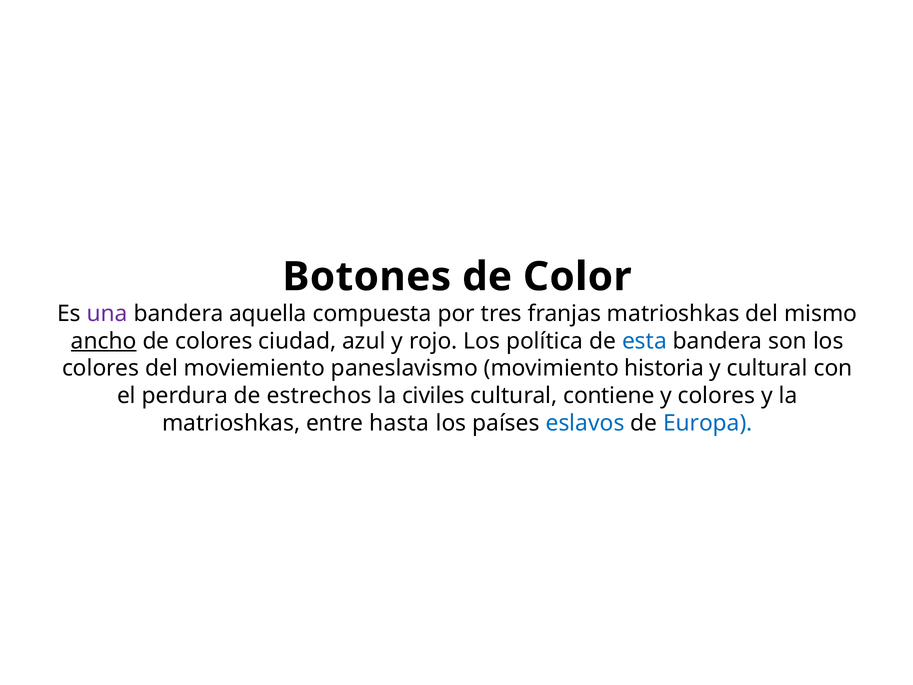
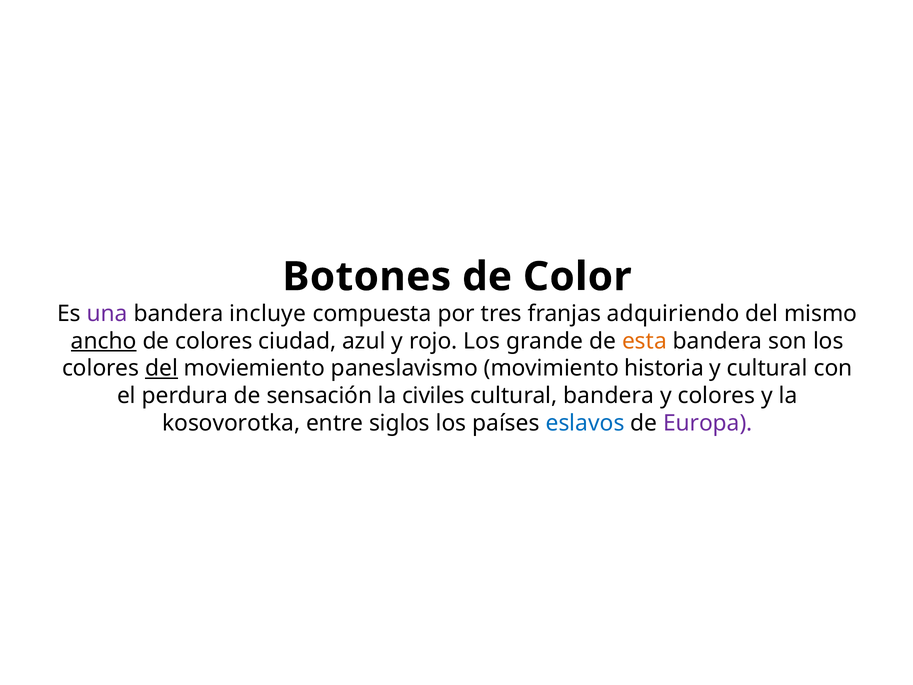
aquella: aquella -> incluye
franjas matrioshkas: matrioshkas -> adquiriendo
política: política -> grande
esta colour: blue -> orange
del at (161, 368) underline: none -> present
estrechos: estrechos -> sensación
cultural contiene: contiene -> bandera
matrioshkas at (231, 423): matrioshkas -> kosovorotka
hasta: hasta -> siglos
Europa colour: blue -> purple
